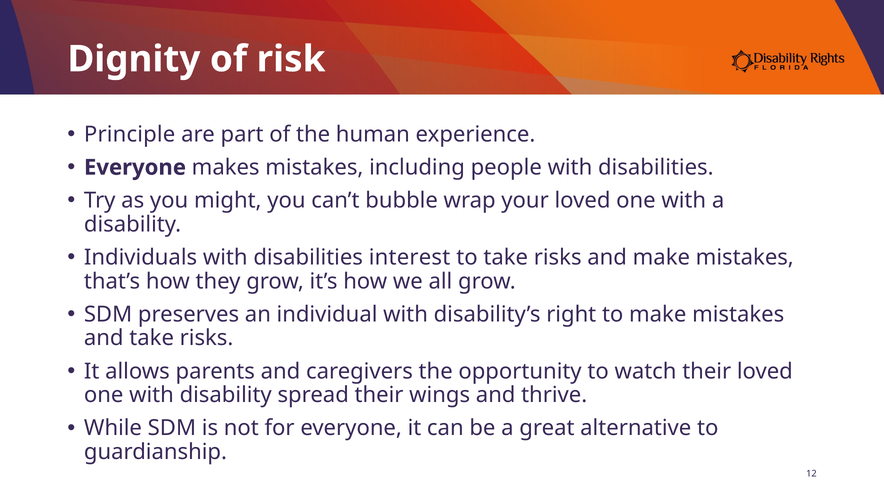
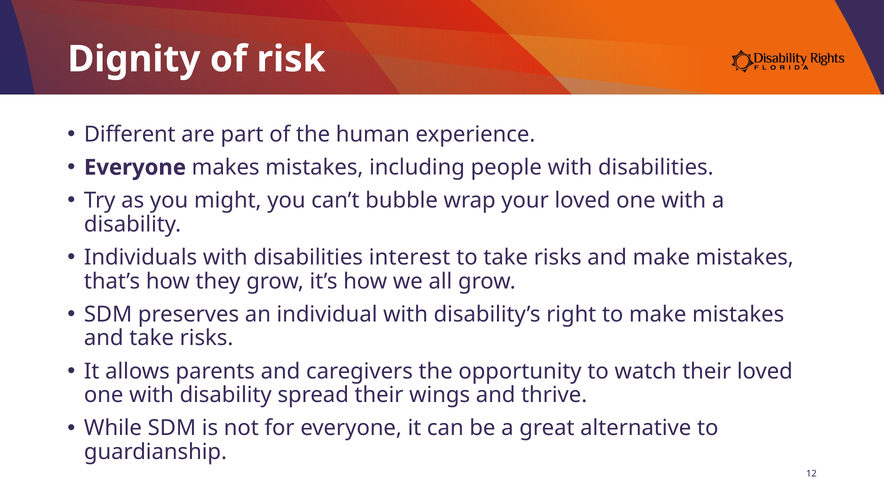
Principle: Principle -> Different
